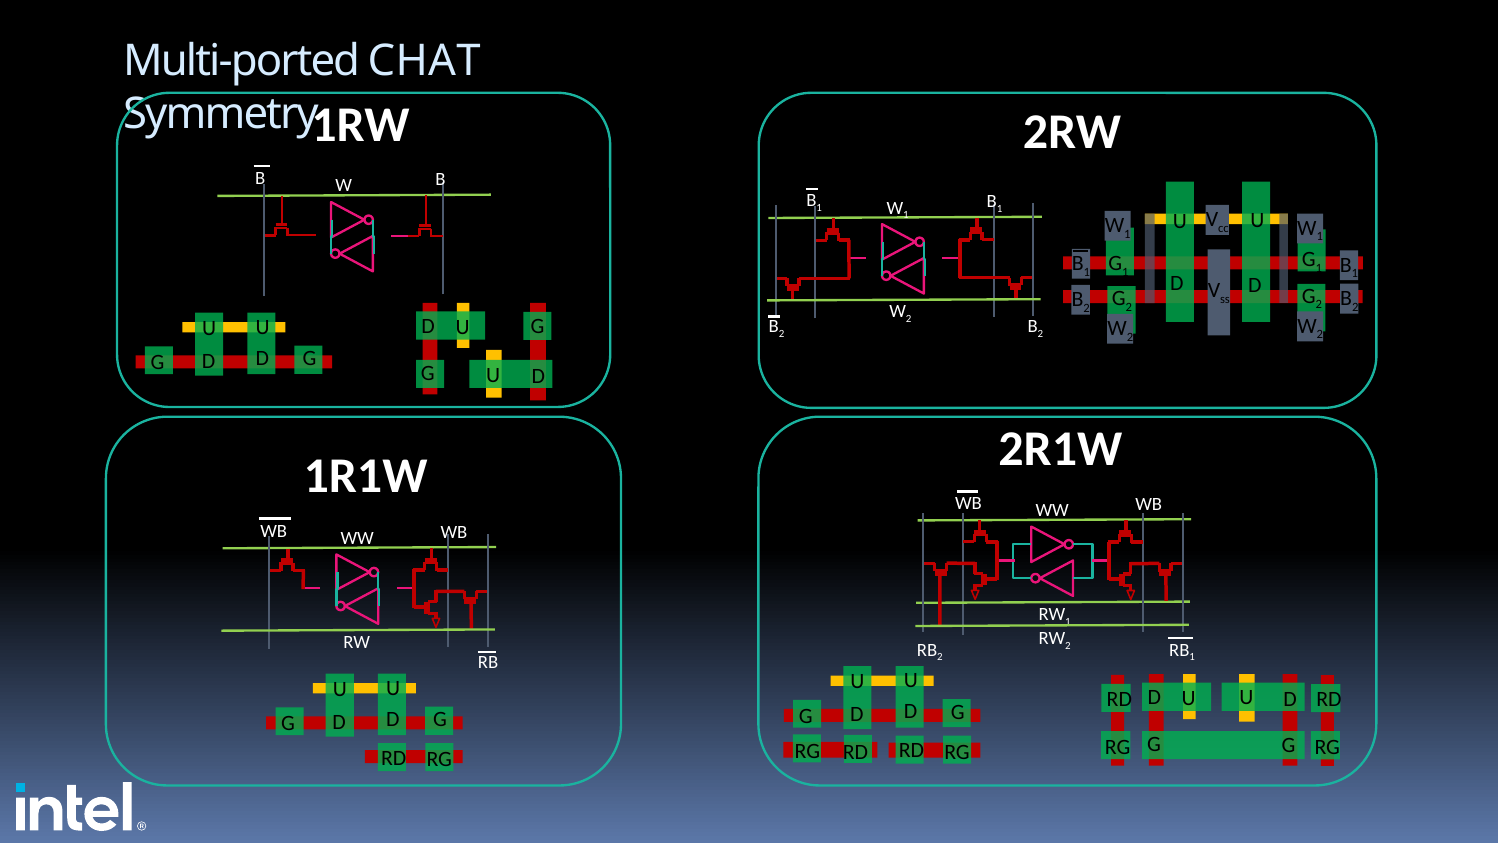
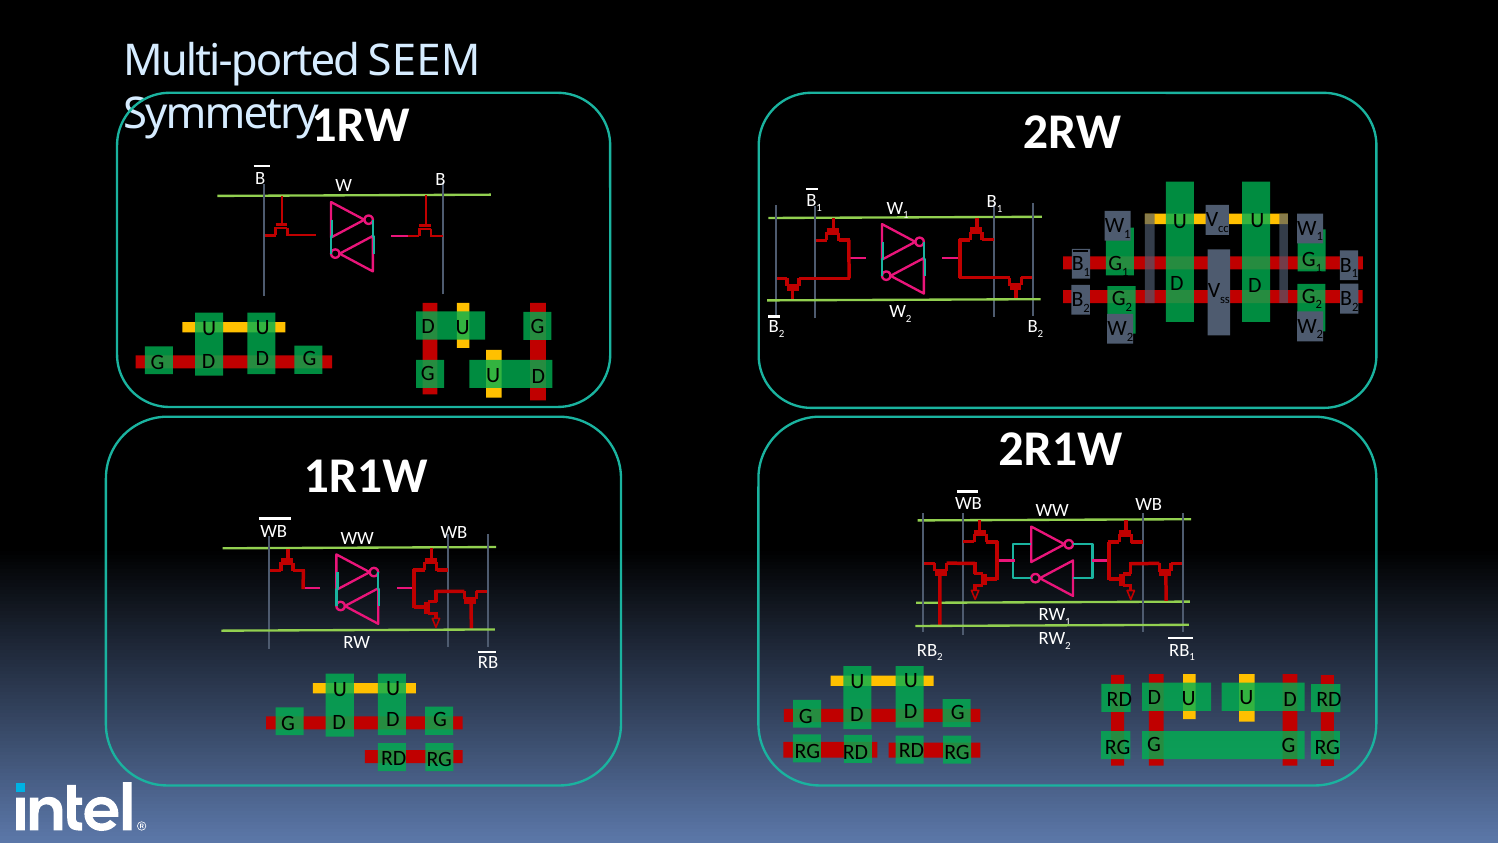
CHAT: CHAT -> SEEM
